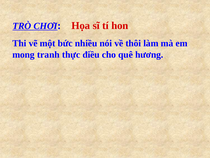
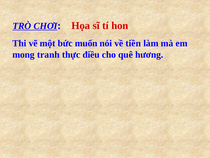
nhiều: nhiều -> muốn
thôi: thôi -> tiền
